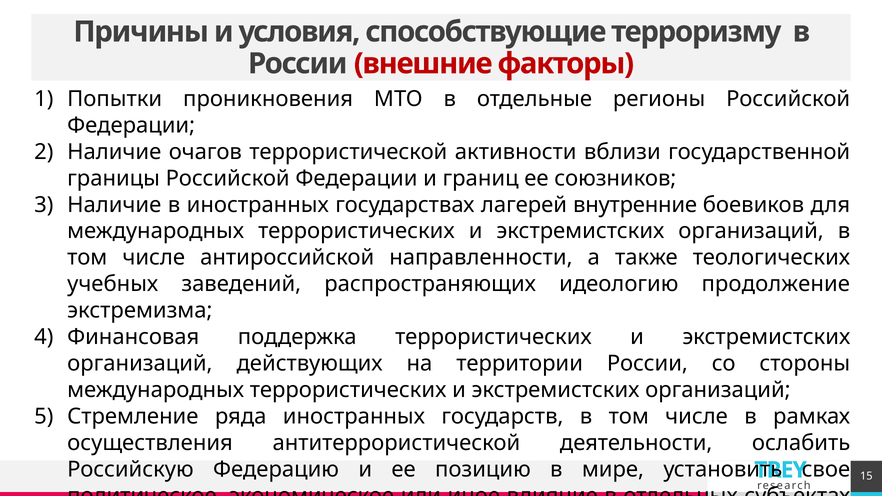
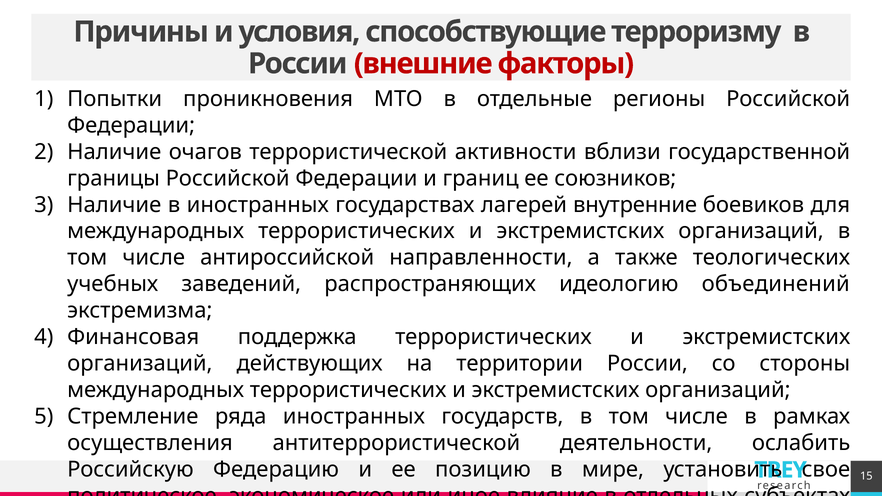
продолжение: продолжение -> объединений
